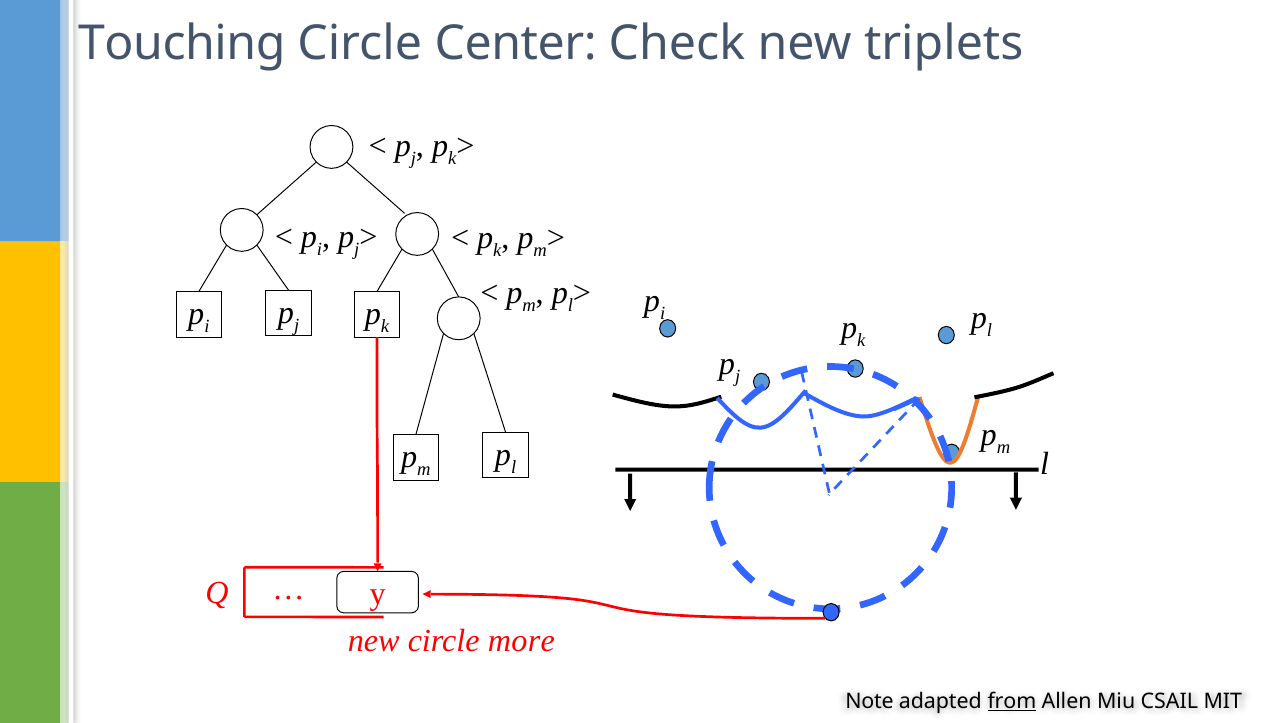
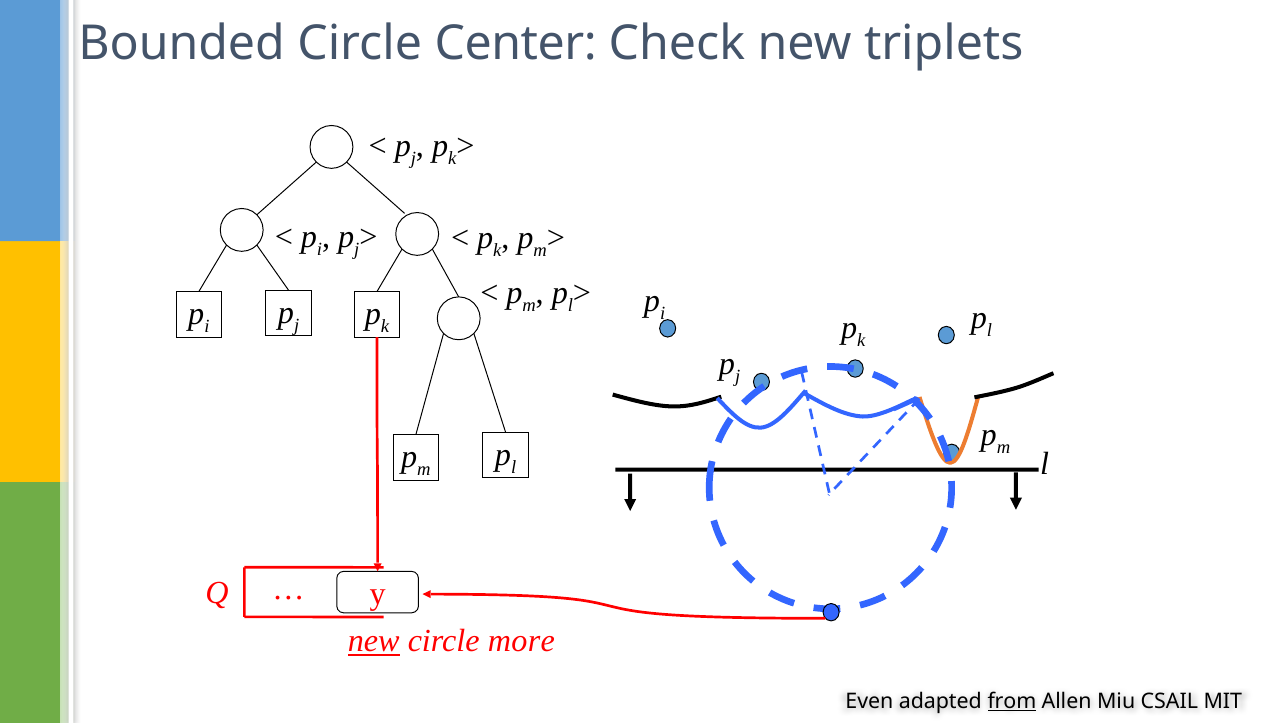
Touching: Touching -> Bounded
new at (374, 641) underline: none -> present
Note: Note -> Even
